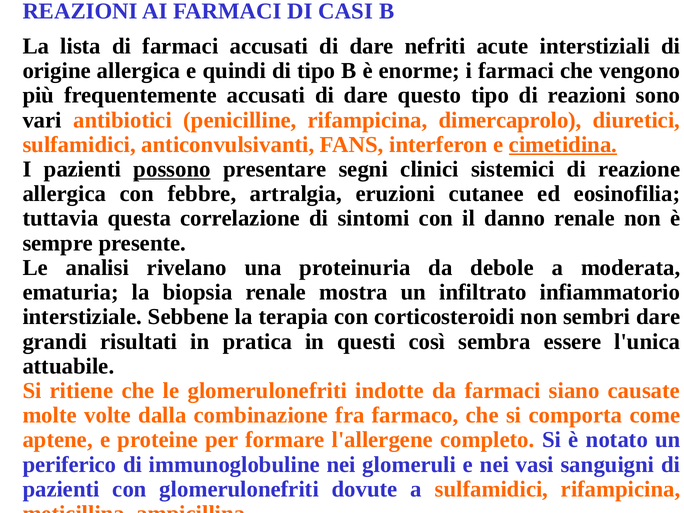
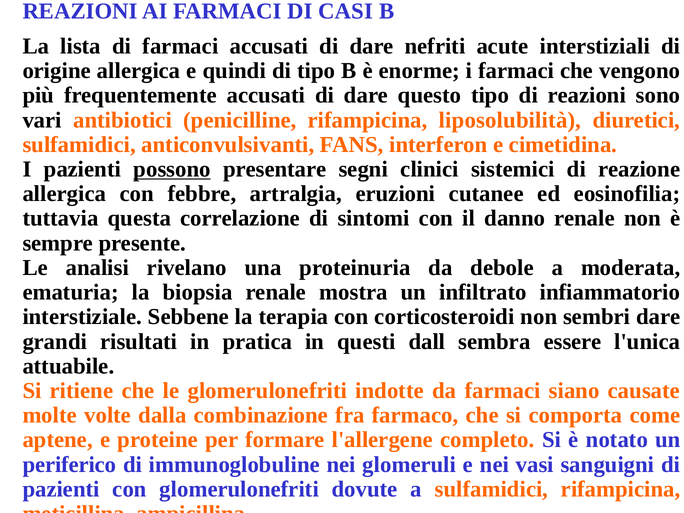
dimercaprolo: dimercaprolo -> liposolubilità
cimetidina underline: present -> none
così: così -> dall
